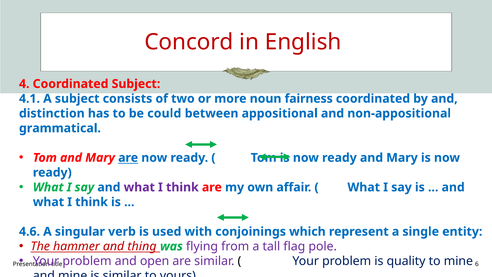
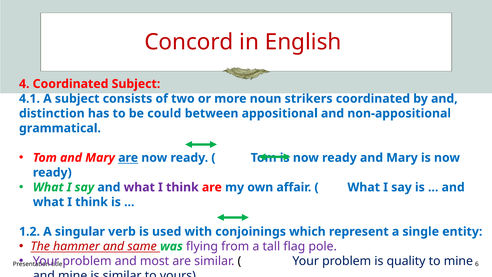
fairness: fairness -> strikers
4.6: 4.6 -> 1.2
thing: thing -> same
open: open -> most
